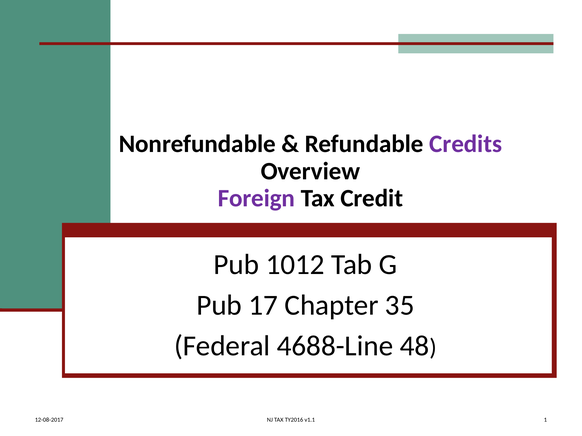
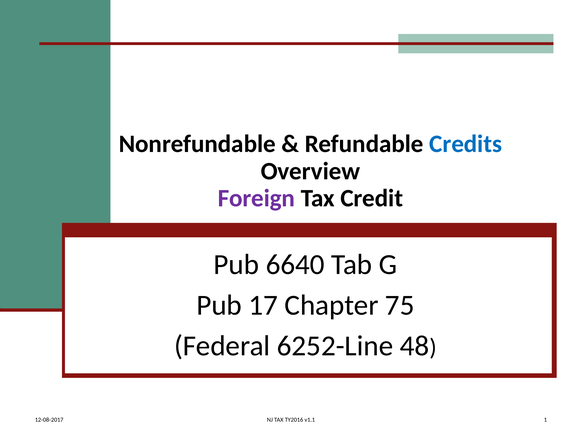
Credits colour: purple -> blue
1012: 1012 -> 6640
35: 35 -> 75
4688-Line: 4688-Line -> 6252-Line
